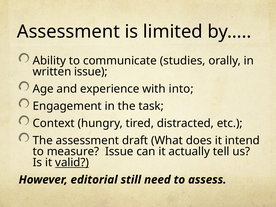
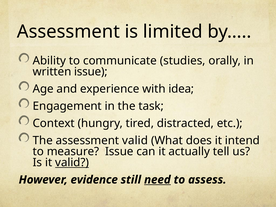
into: into -> idea
assessment draft: draft -> valid
editorial: editorial -> evidence
need underline: none -> present
